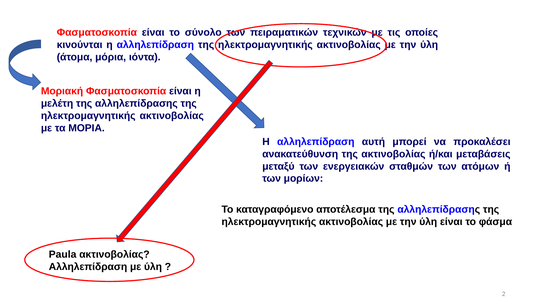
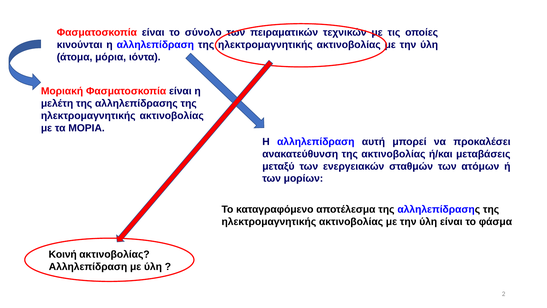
Paula: Paula -> Κοινή
